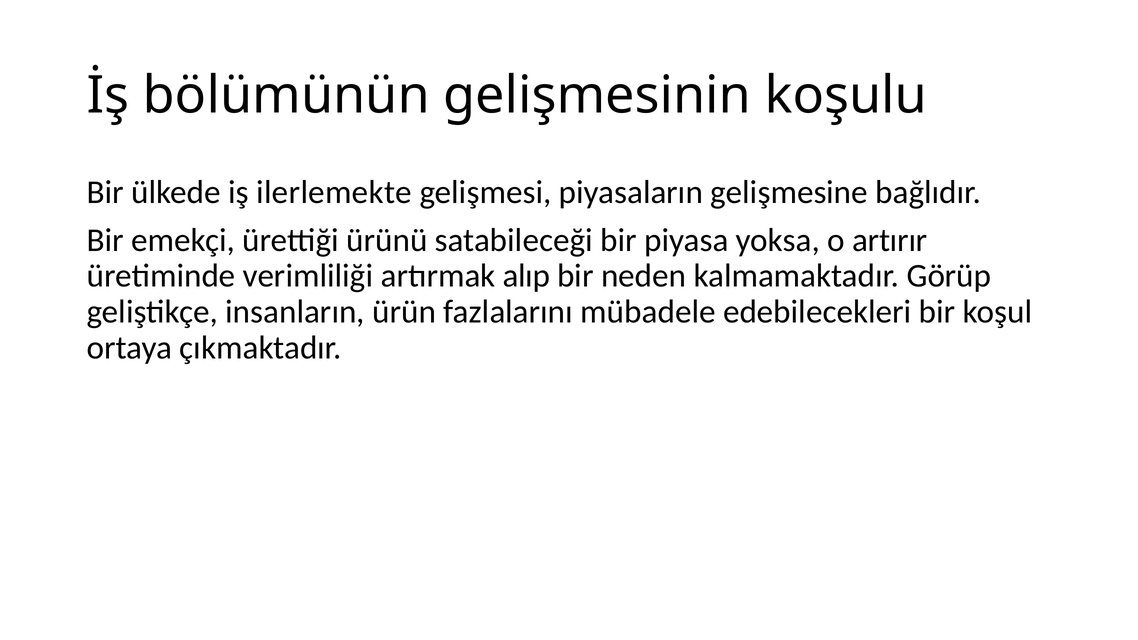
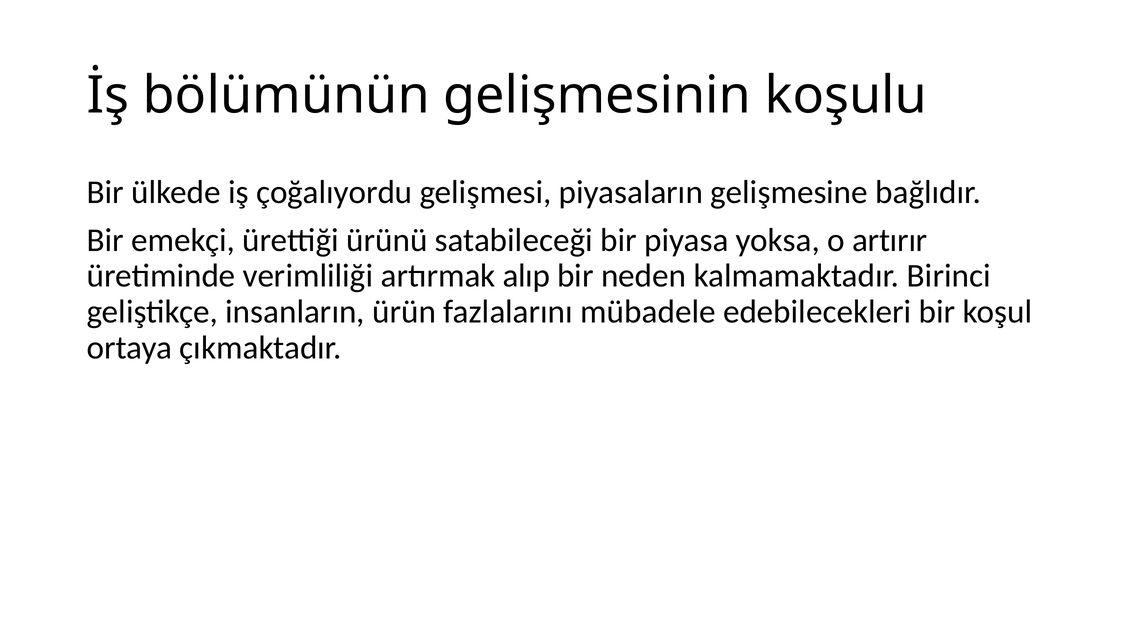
ilerlemekte: ilerlemekte -> çoğalıyordu
Görüp: Görüp -> Birinci
